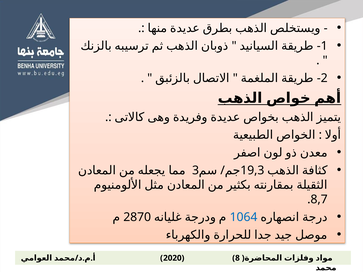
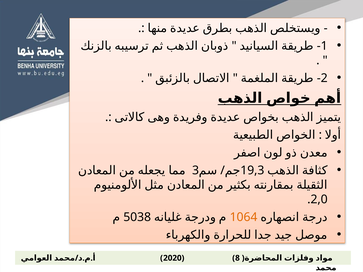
8,7: 8,7 -> 2,0
2870: 2870 -> 5038
1064 colour: blue -> orange
